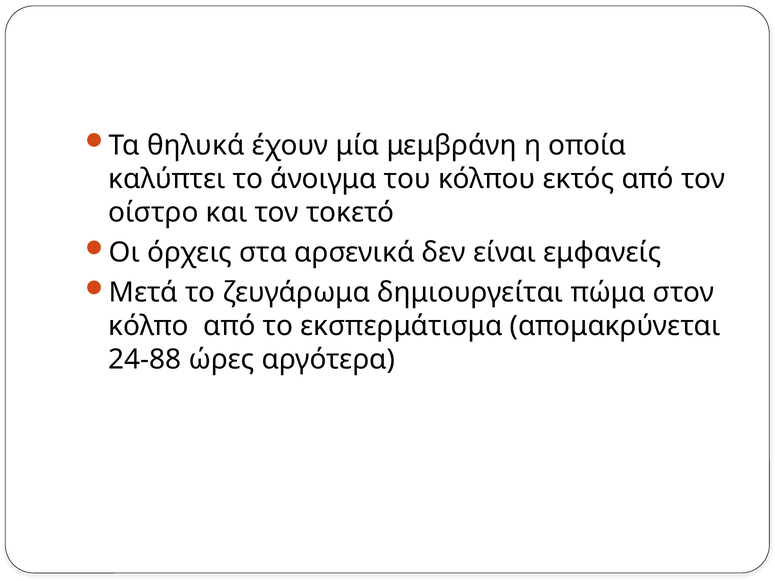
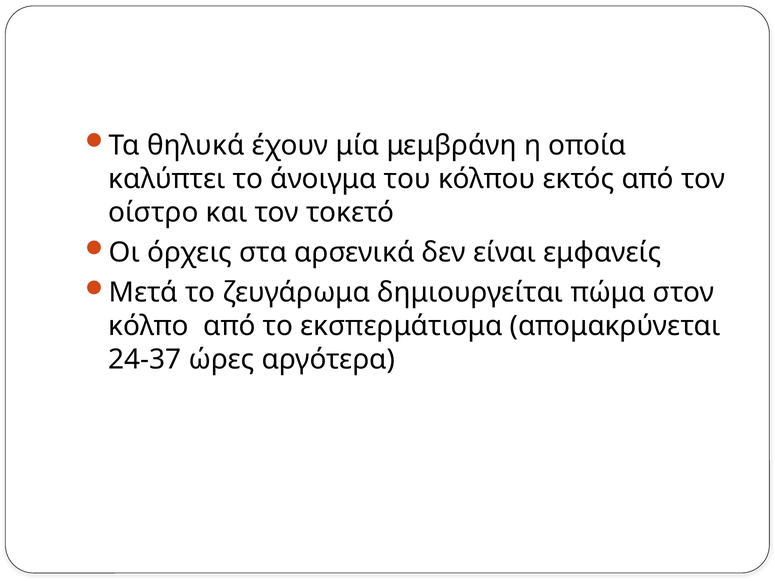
24-88: 24-88 -> 24-37
